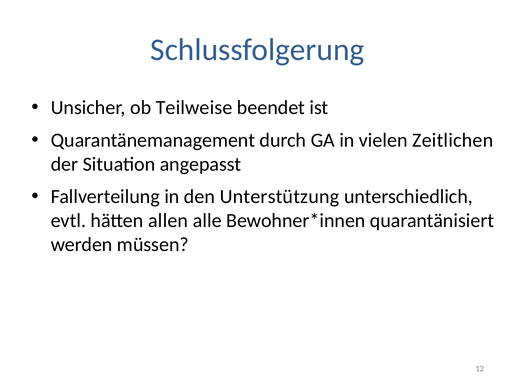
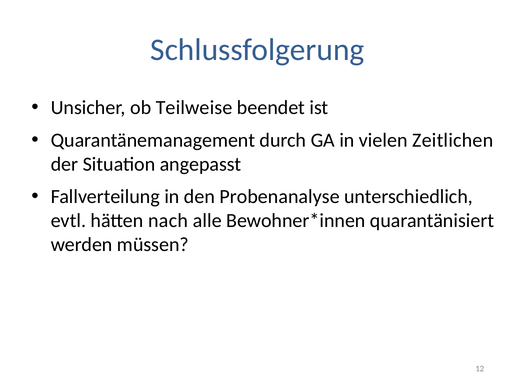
Unterstützung: Unterstützung -> Probenanalyse
allen: allen -> nach
